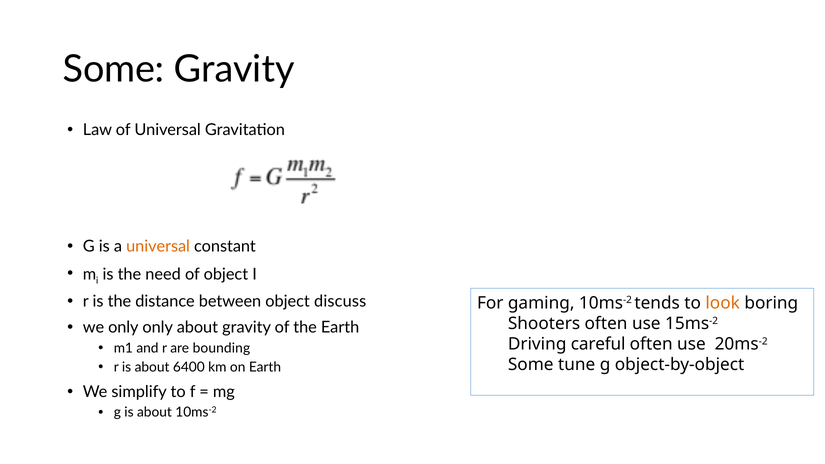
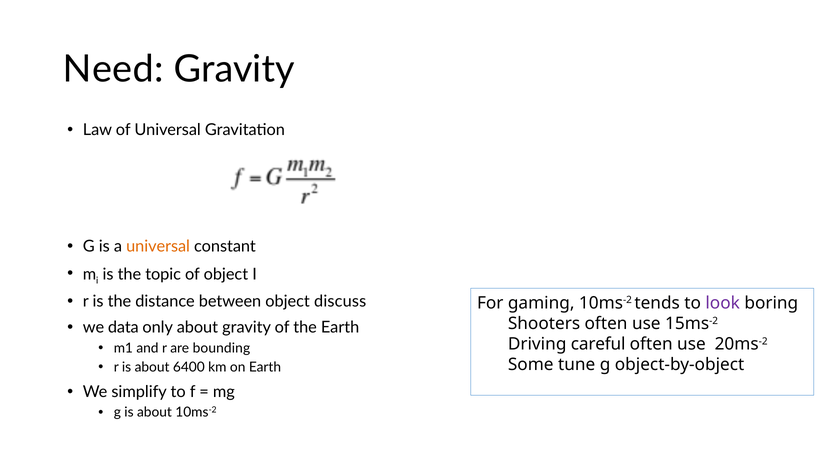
Some at (114, 69): Some -> Need
need: need -> topic
look colour: orange -> purple
we only: only -> data
